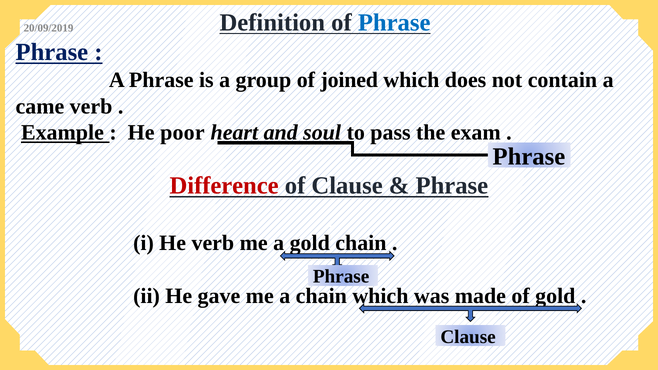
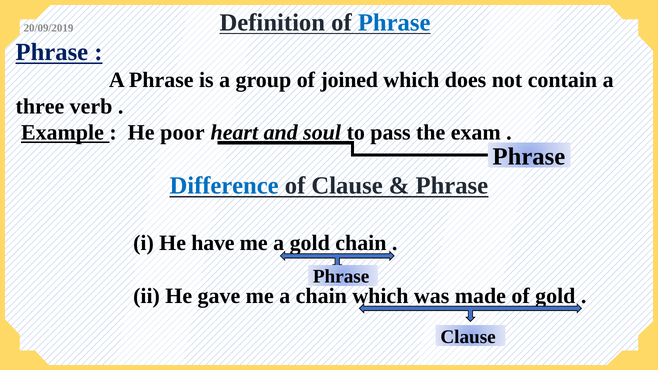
came: came -> three
Difference colour: red -> blue
He verb: verb -> have
